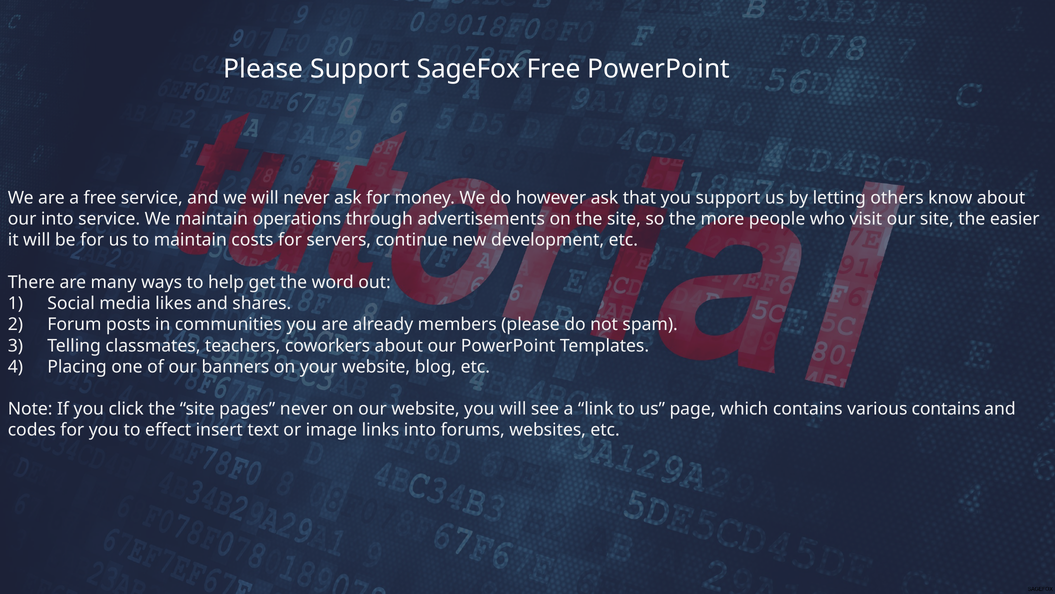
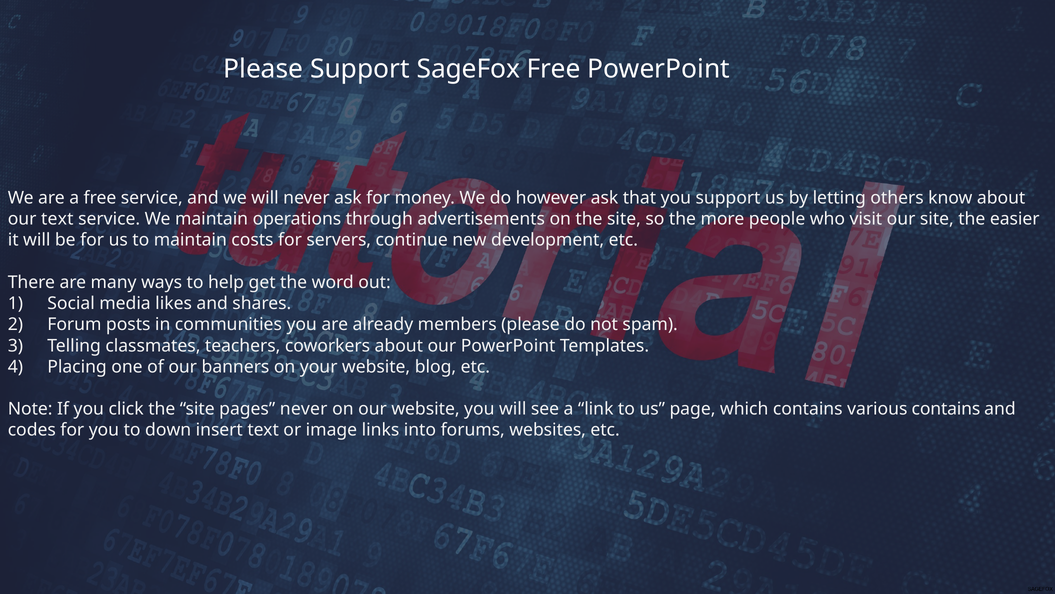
our into: into -> text
effect: effect -> down
